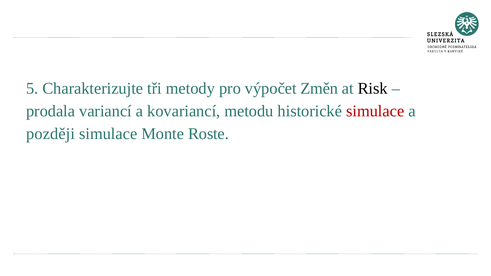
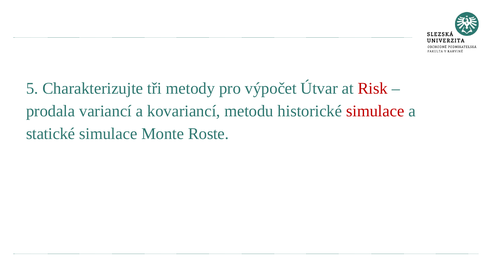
Změn: Změn -> Útvar
Risk colour: black -> red
později: později -> statické
